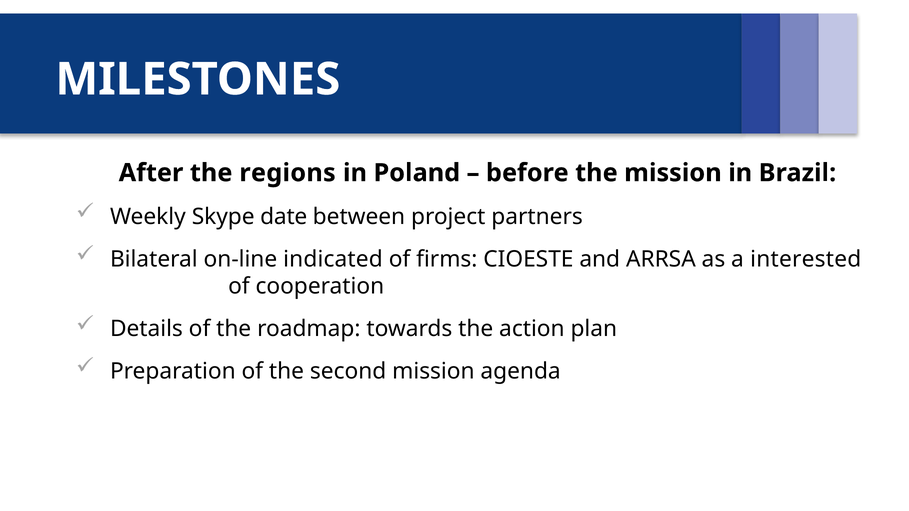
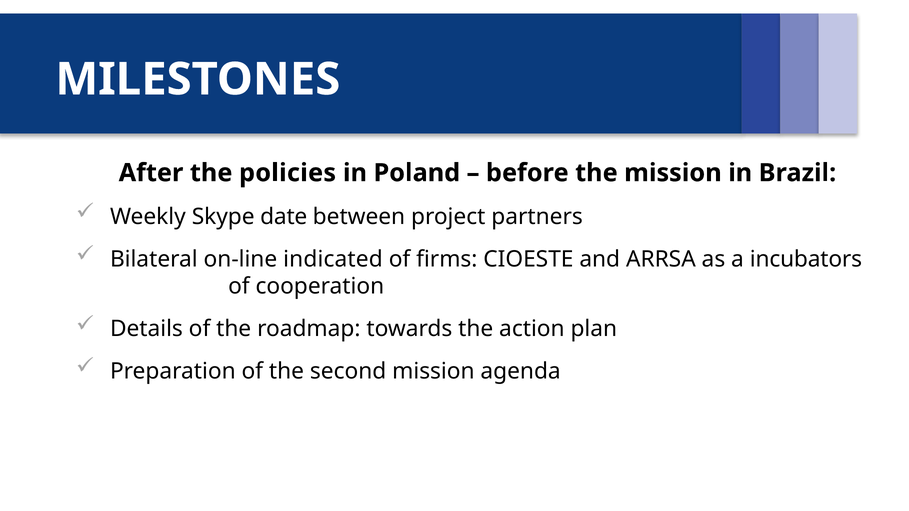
regions: regions -> policies
interested: interested -> incubators
